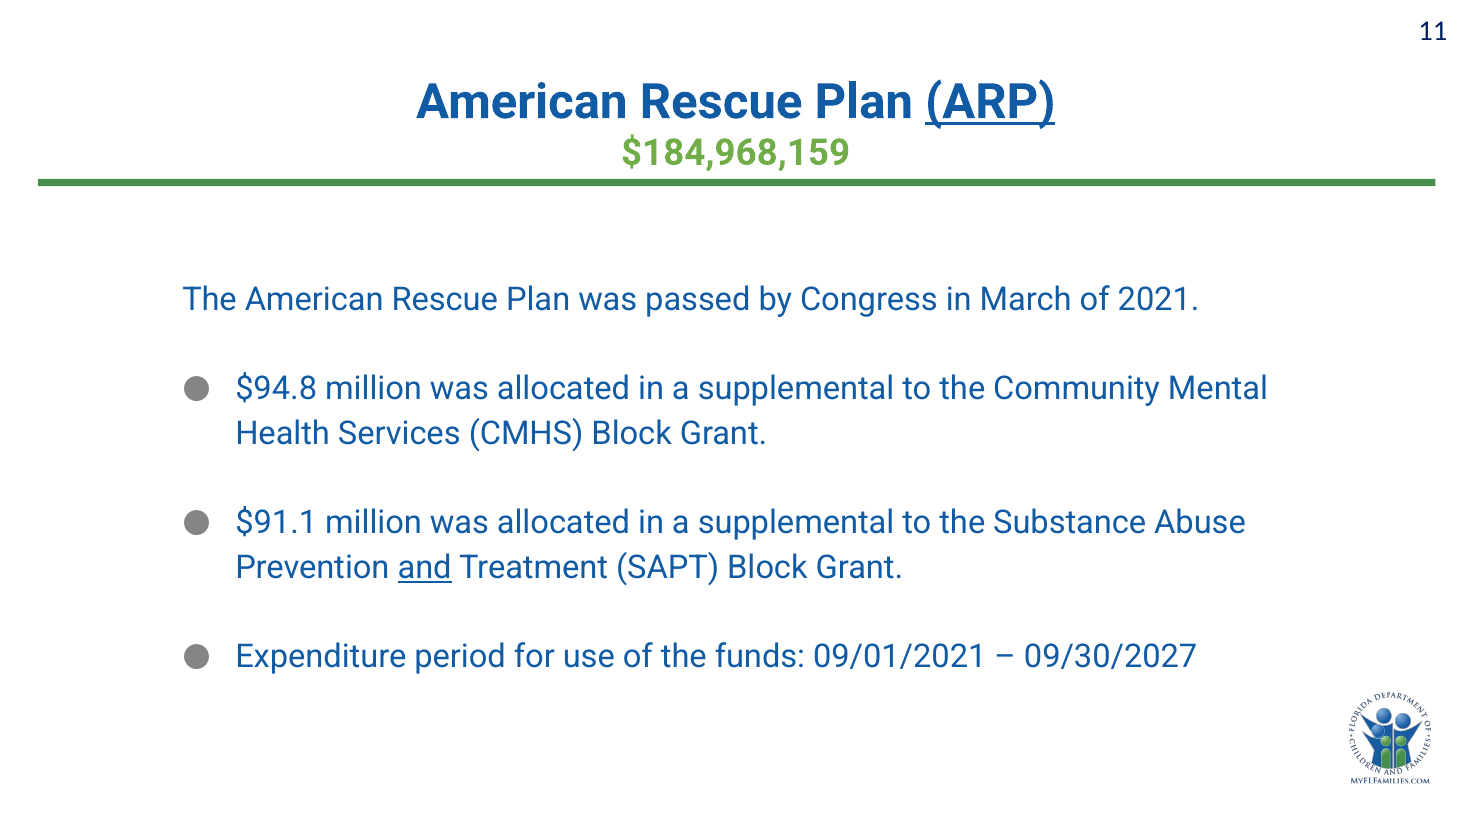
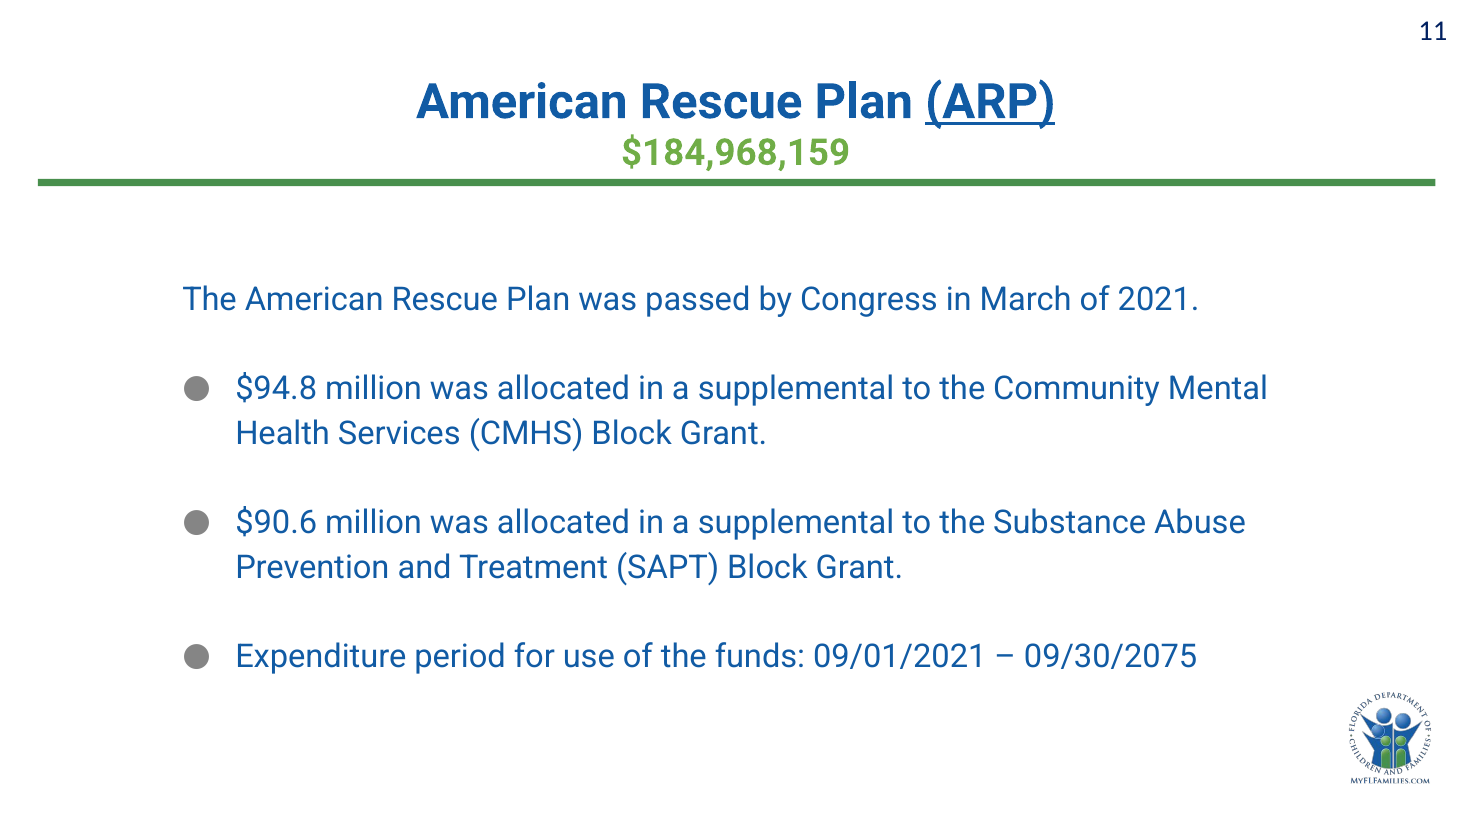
$91.1: $91.1 -> $90.6
and underline: present -> none
09/30/2027: 09/30/2027 -> 09/30/2075
